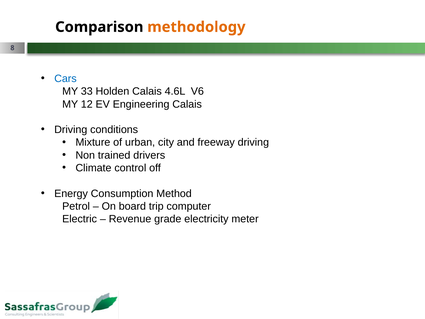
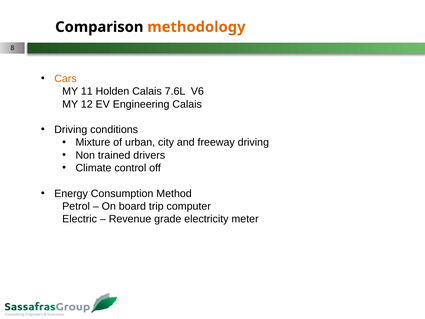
Cars colour: blue -> orange
33: 33 -> 11
4.6L: 4.6L -> 7.6L
